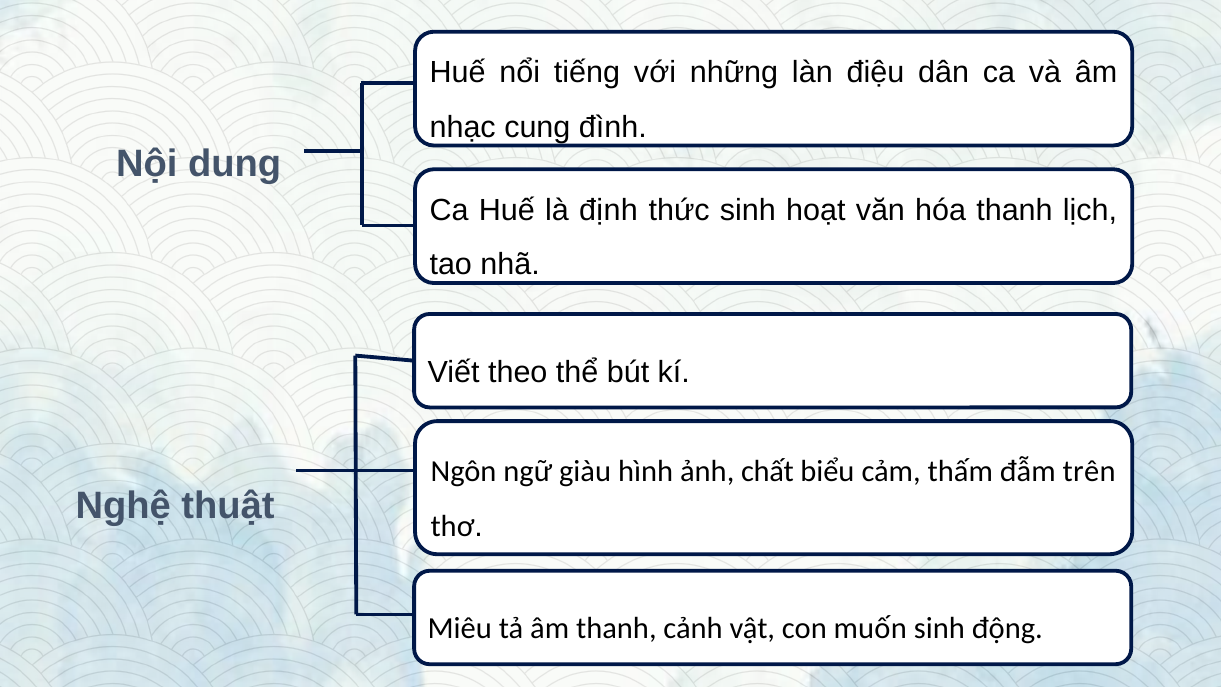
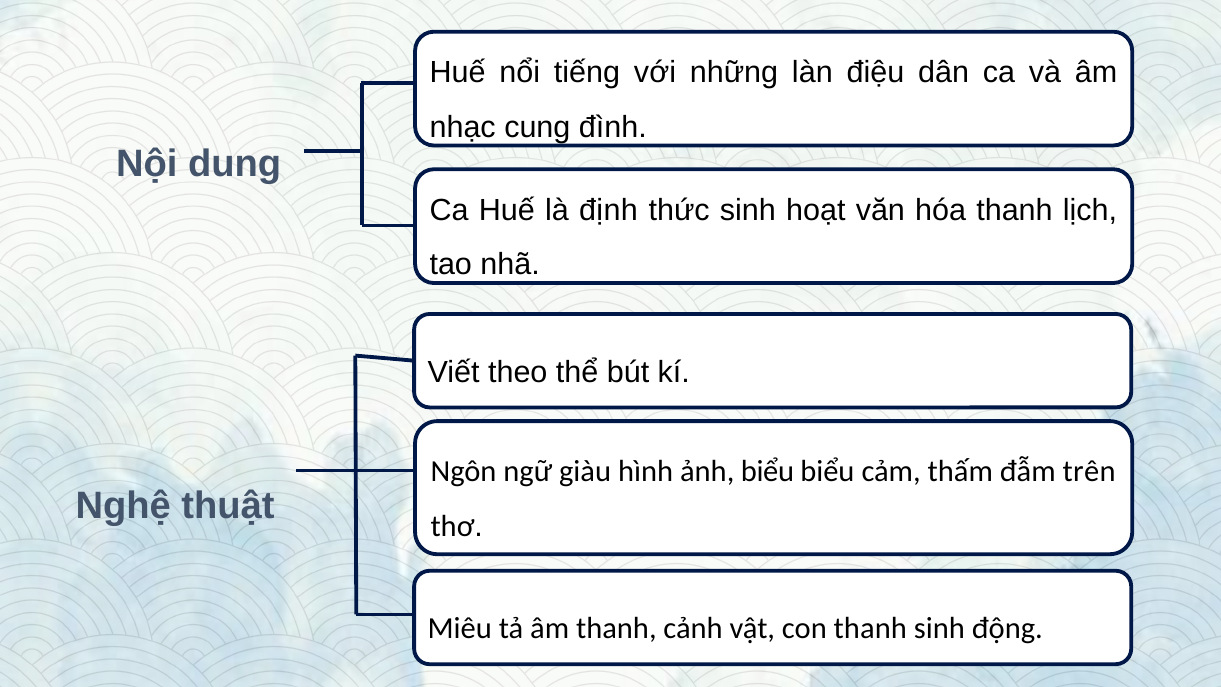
ảnh chất: chất -> biểu
con muốn: muốn -> thanh
